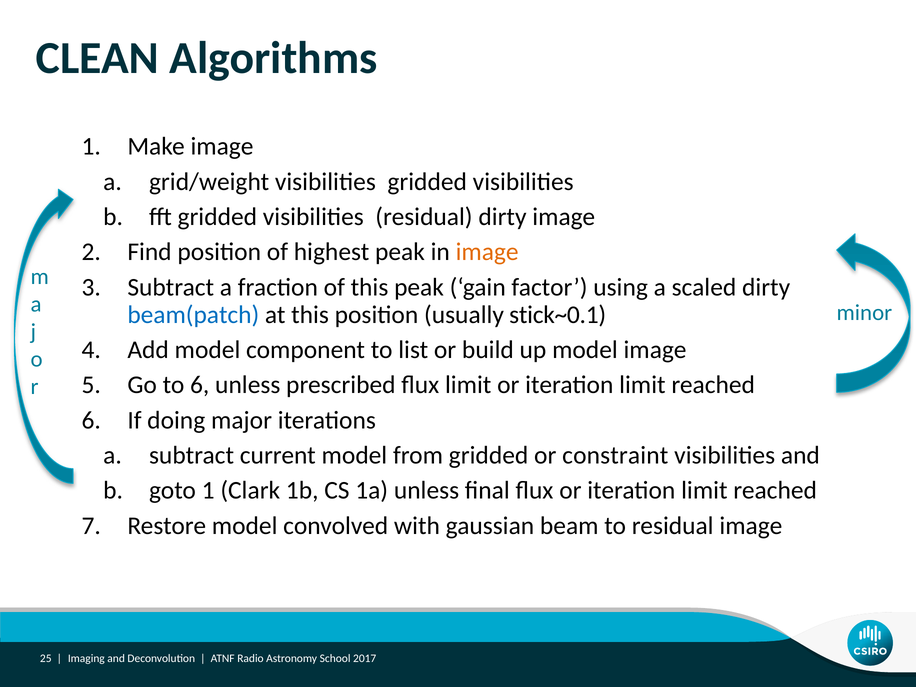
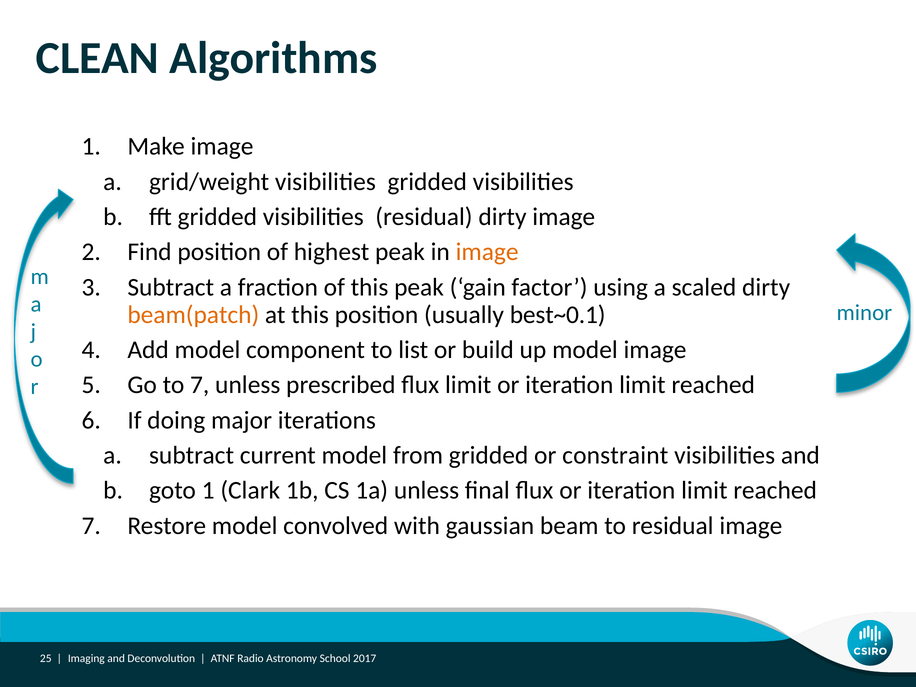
beam(patch colour: blue -> orange
stick~0.1: stick~0.1 -> best~0.1
to 6: 6 -> 7
